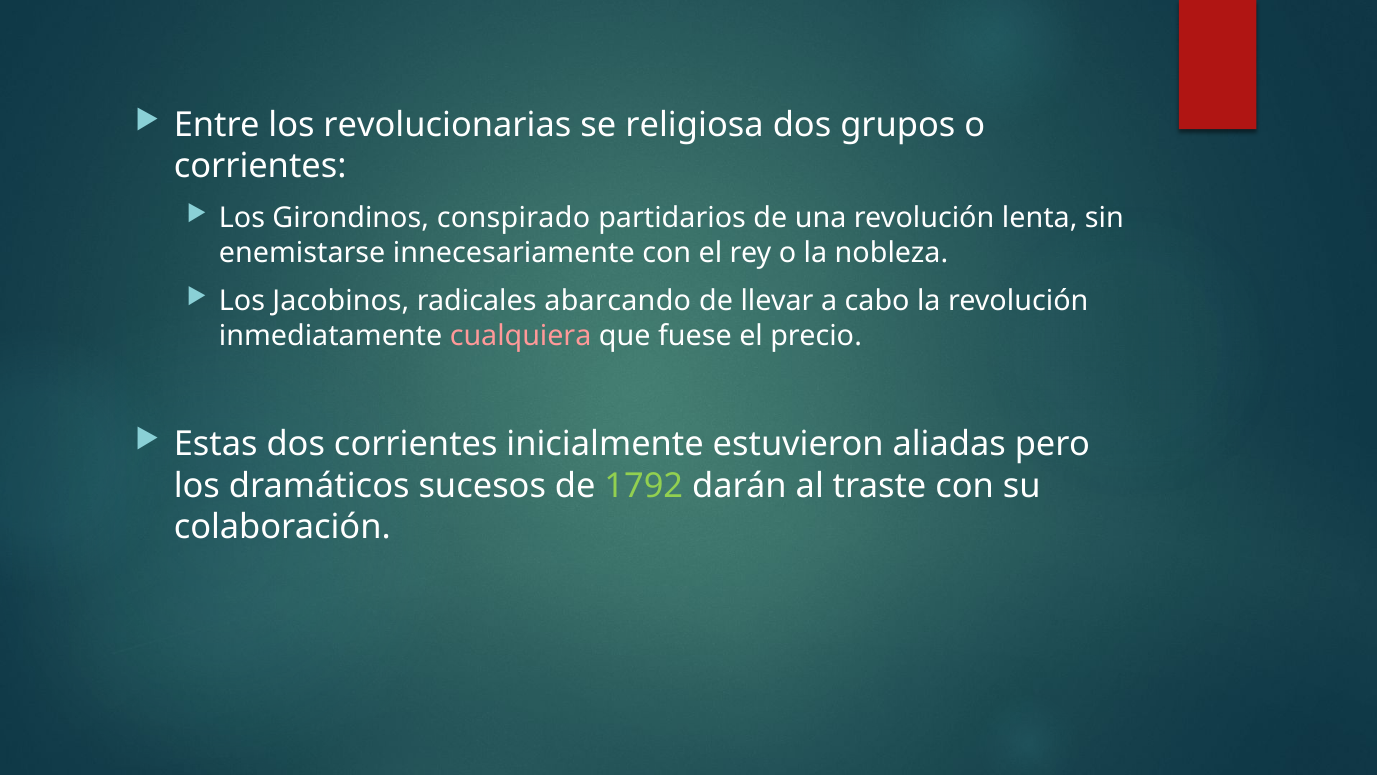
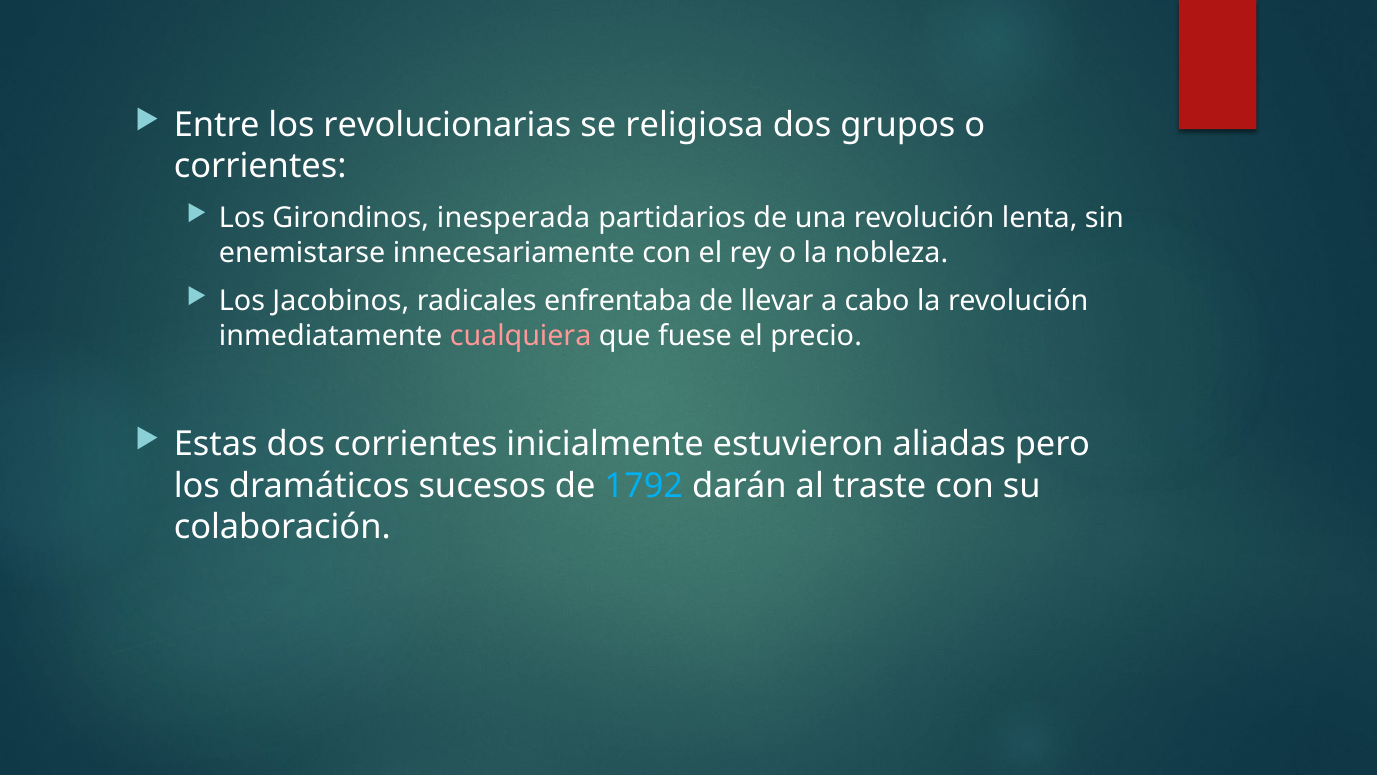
conspirado: conspirado -> inesperada
abarcando: abarcando -> enfrentaba
1792 colour: light green -> light blue
